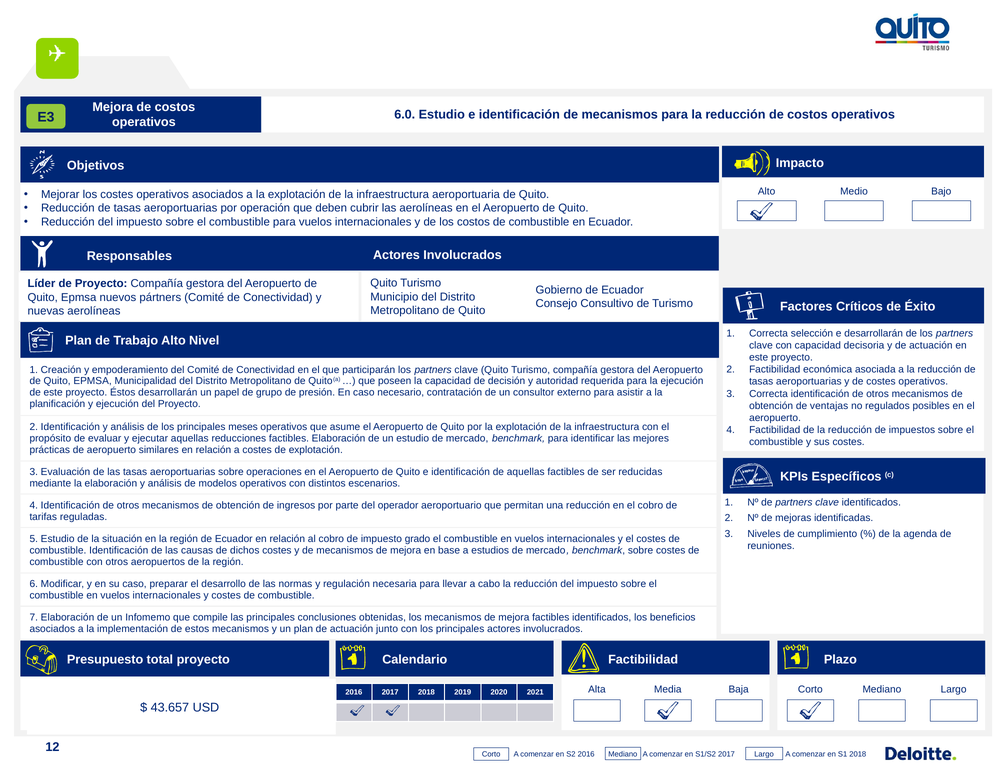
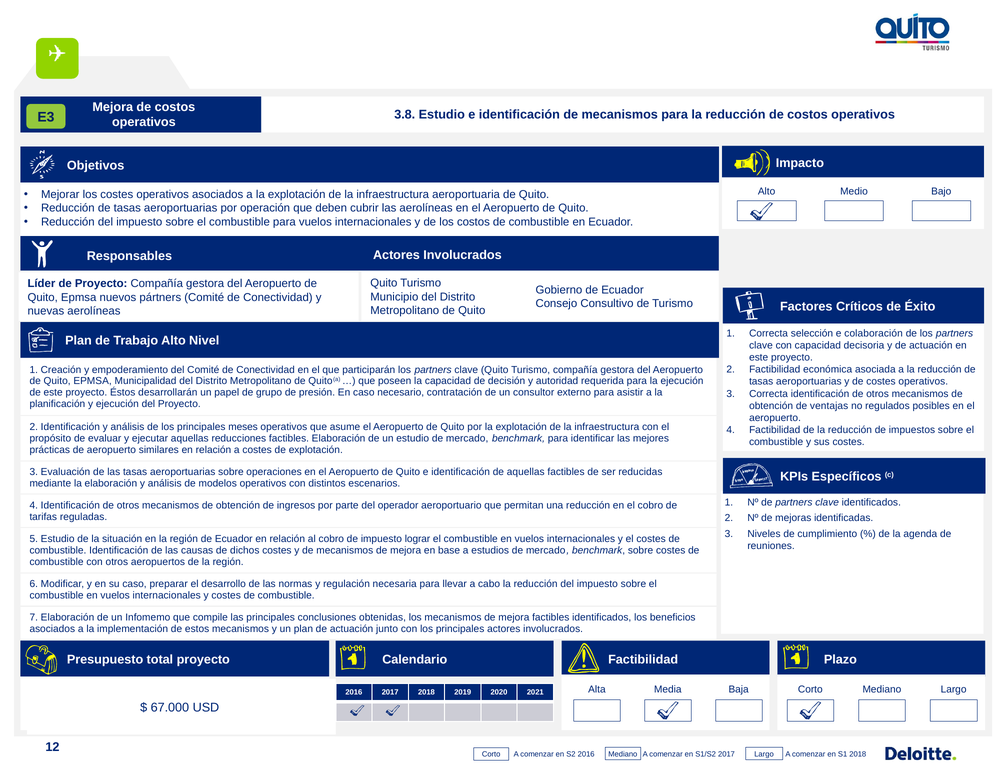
6.0: 6.0 -> 3.8
e desarrollarán: desarrollarán -> colaboración
grado: grado -> lograr
43.657: 43.657 -> 67.000
